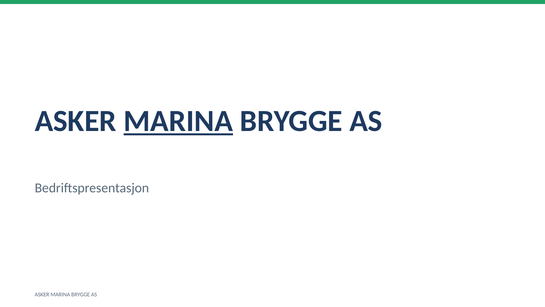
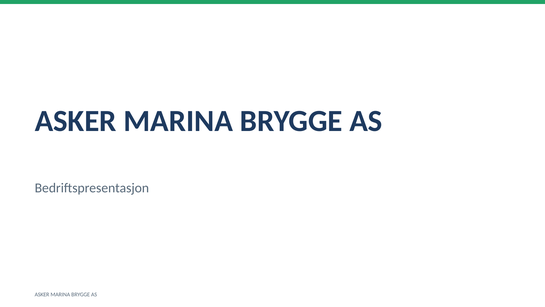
MARINA at (178, 121) underline: present -> none
